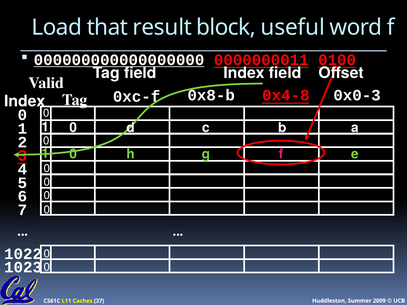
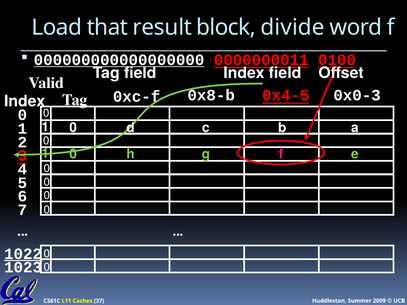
useful: useful -> divide
0x4-8: 0x4-8 -> 0x4-5
1022 underline: none -> present
